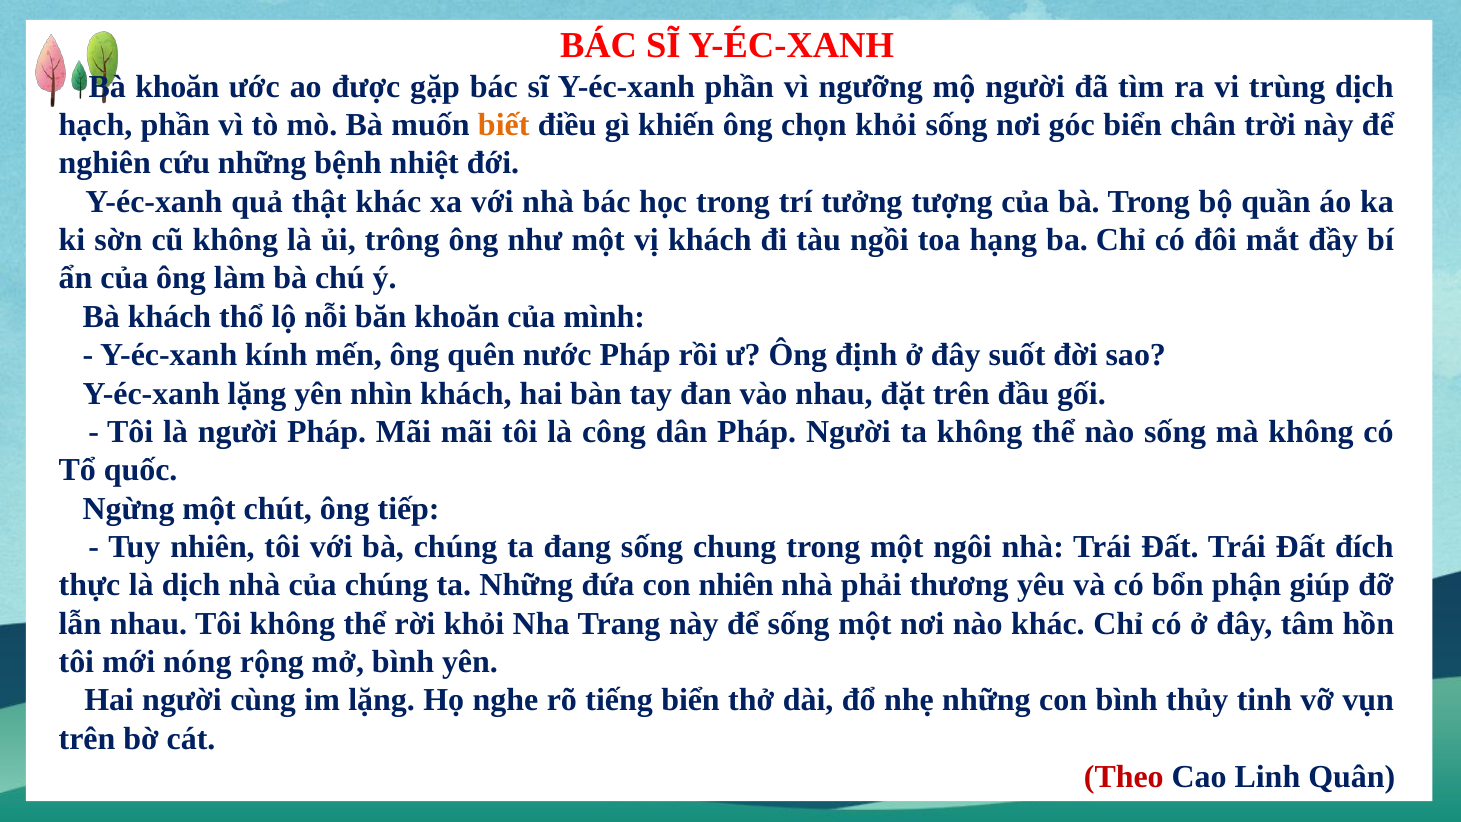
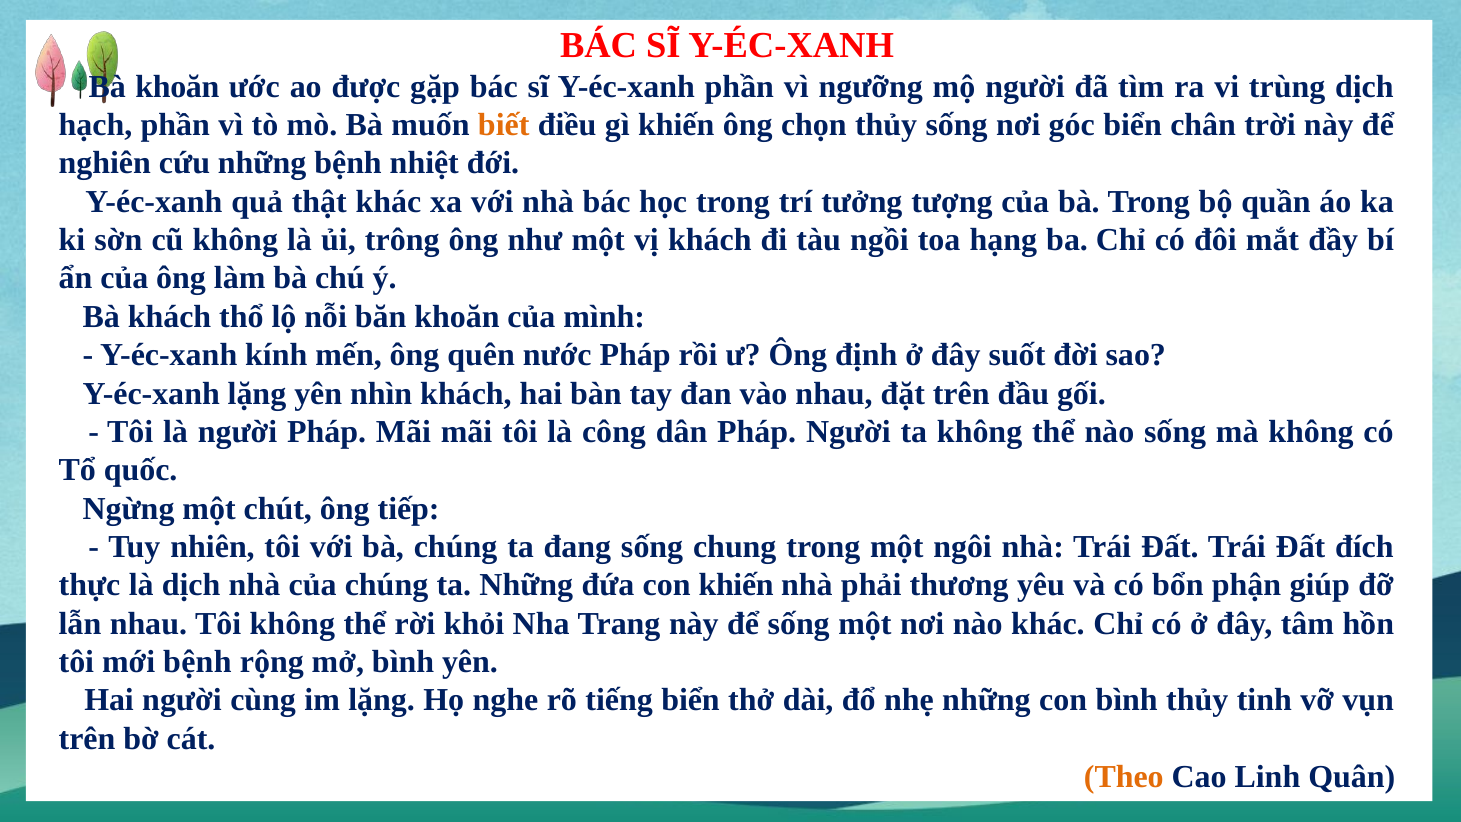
chọn khỏi: khỏi -> thủy
con nhiên: nhiên -> khiến
mới nóng: nóng -> bệnh
Theo colour: red -> orange
